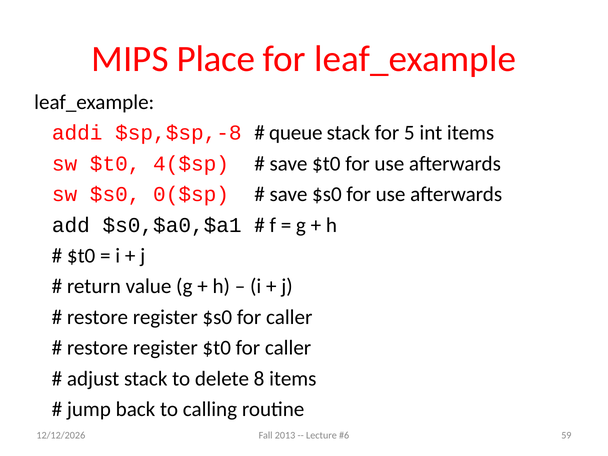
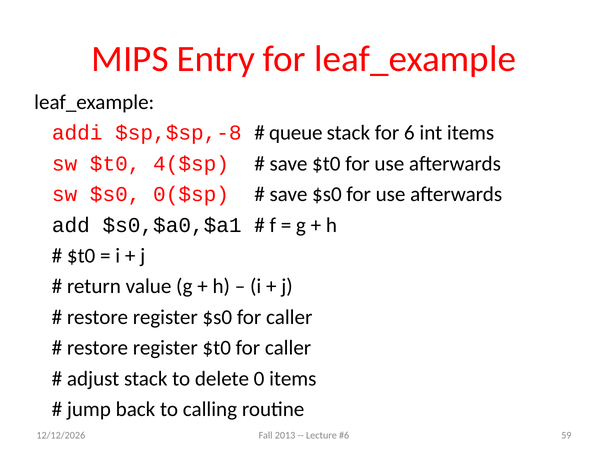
Place: Place -> Entry
5: 5 -> 6
8: 8 -> 0
